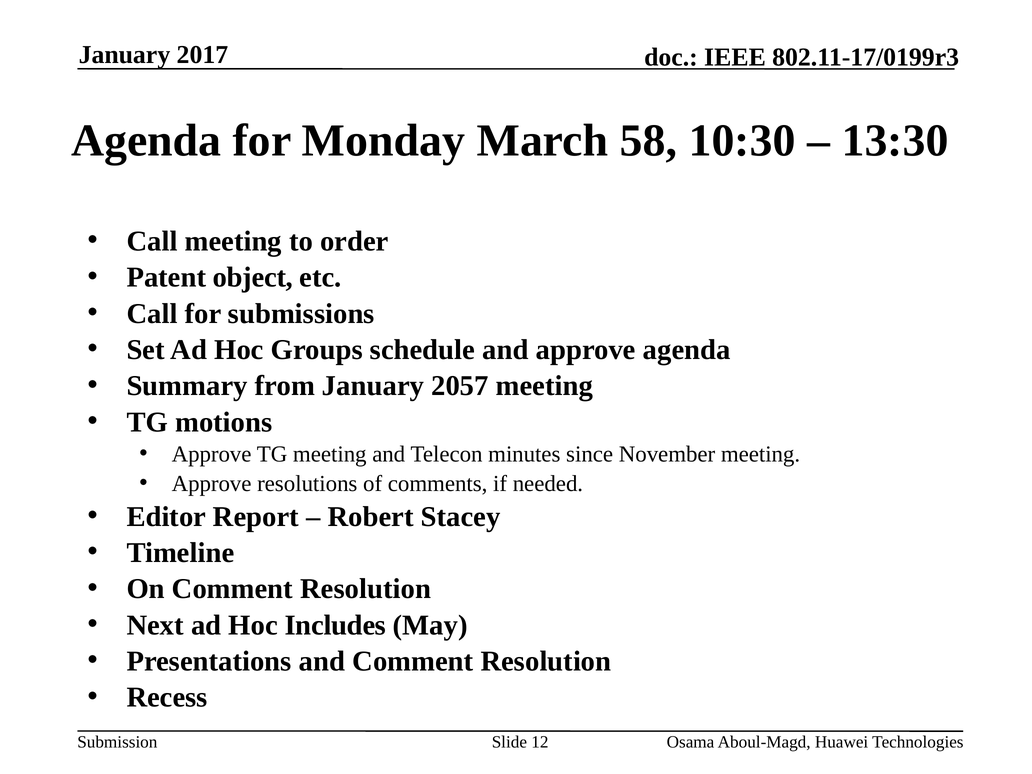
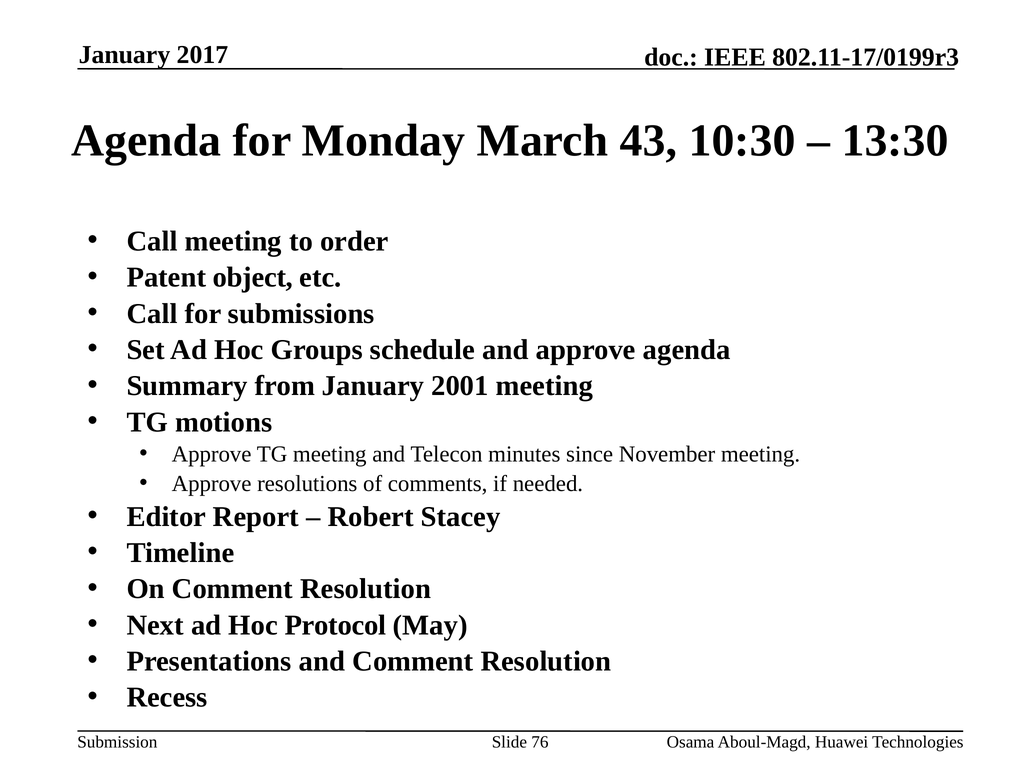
58: 58 -> 43
2057: 2057 -> 2001
Includes: Includes -> Protocol
12: 12 -> 76
